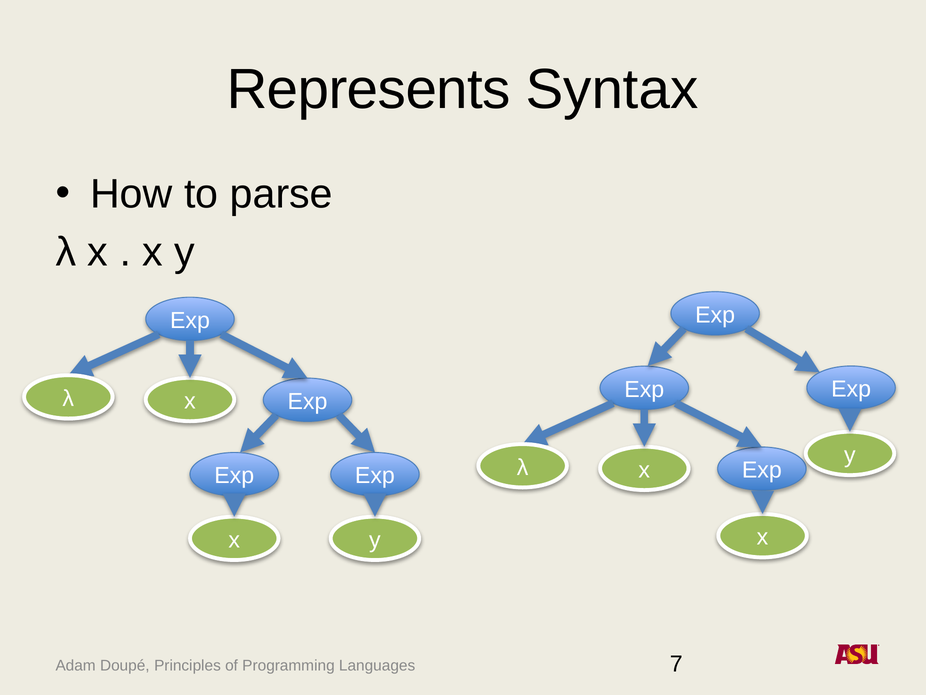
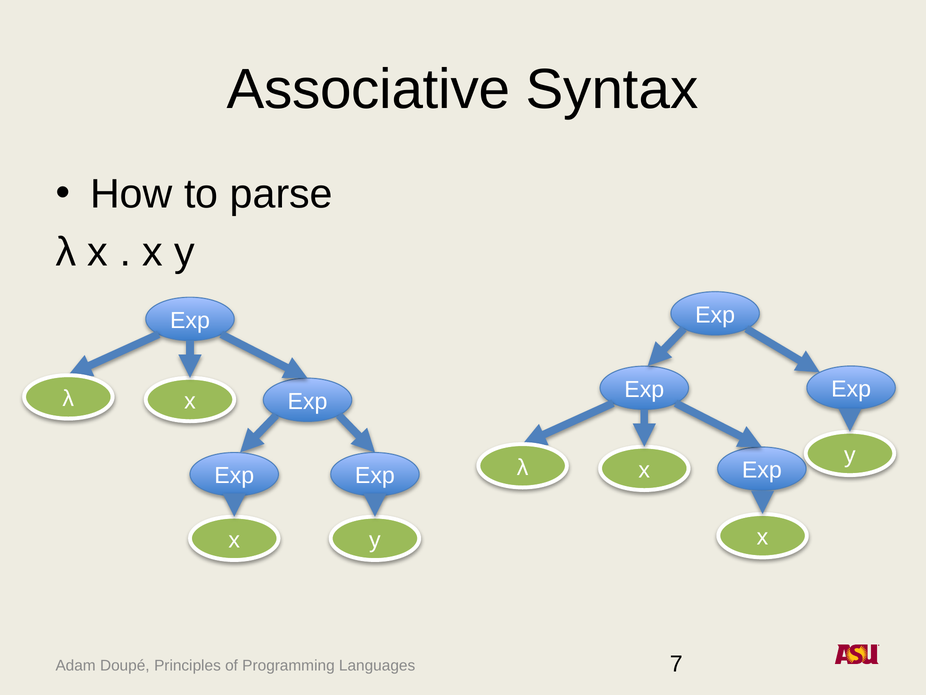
Represents: Represents -> Associative
